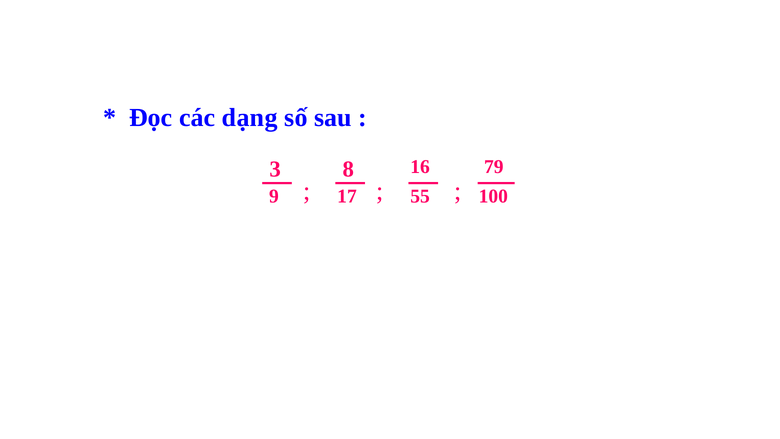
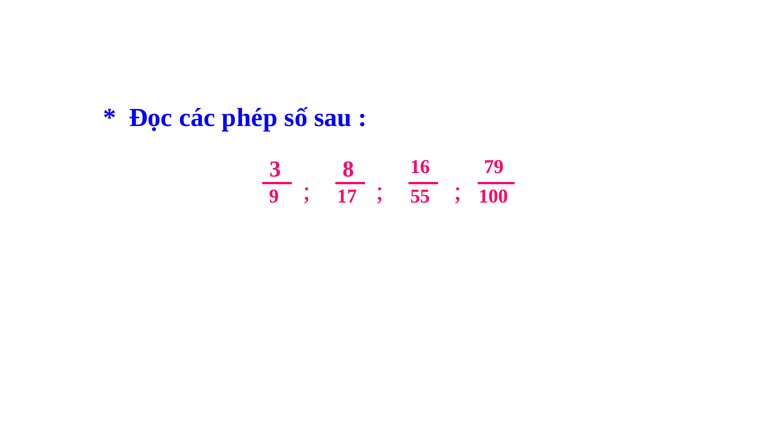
dạng: dạng -> phép
